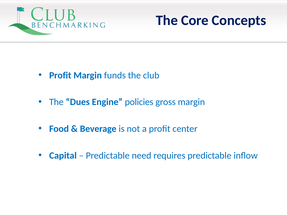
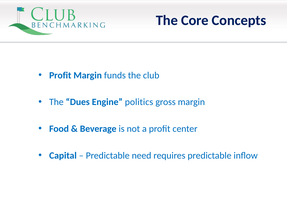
policies: policies -> politics
